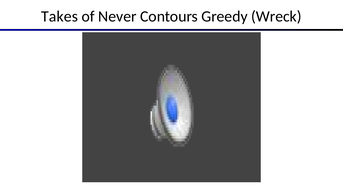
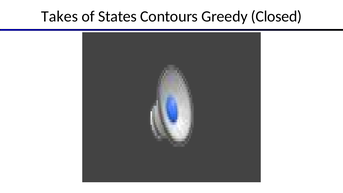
Never: Never -> States
Wreck: Wreck -> Closed
